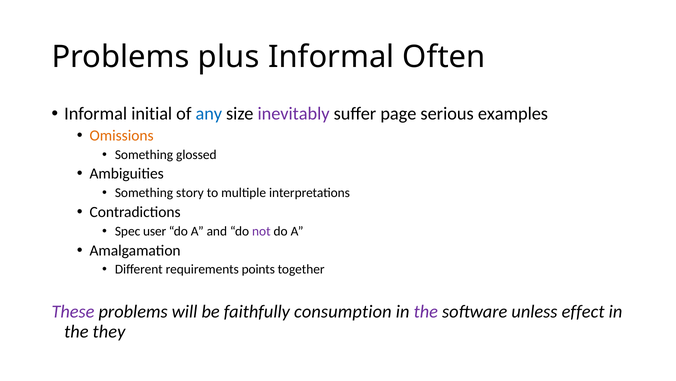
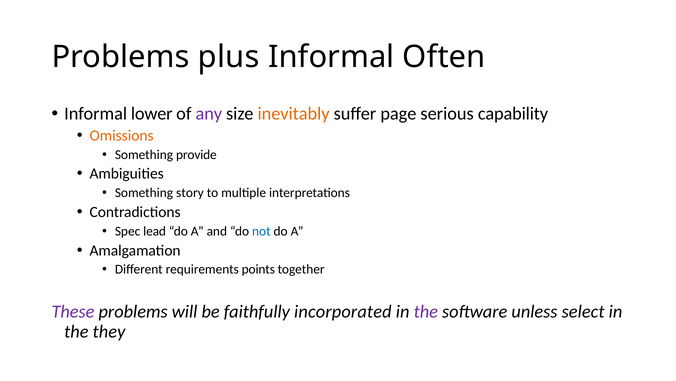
initial: initial -> lower
any colour: blue -> purple
inevitably colour: purple -> orange
examples: examples -> capability
glossed: glossed -> provide
user: user -> lead
not colour: purple -> blue
consumption: consumption -> incorporated
effect: effect -> select
